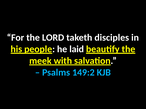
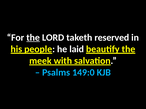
the at (33, 38) underline: none -> present
disciples: disciples -> reserved
149:2: 149:2 -> 149:0
